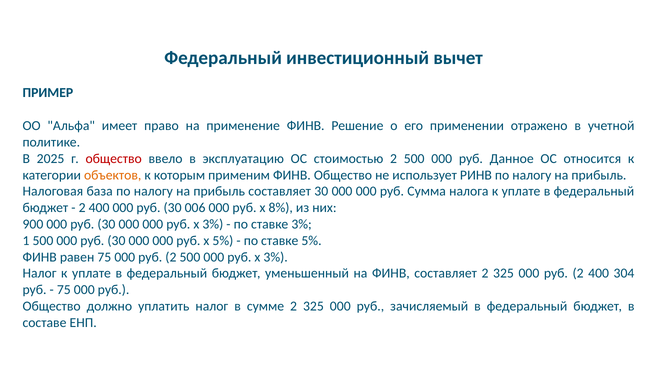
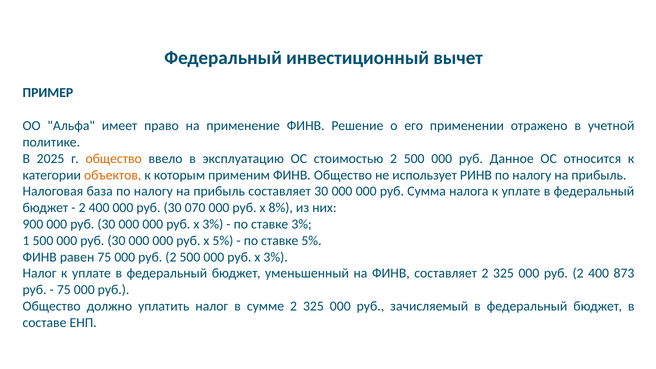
общество at (114, 159) colour: red -> orange
006: 006 -> 070
304: 304 -> 873
